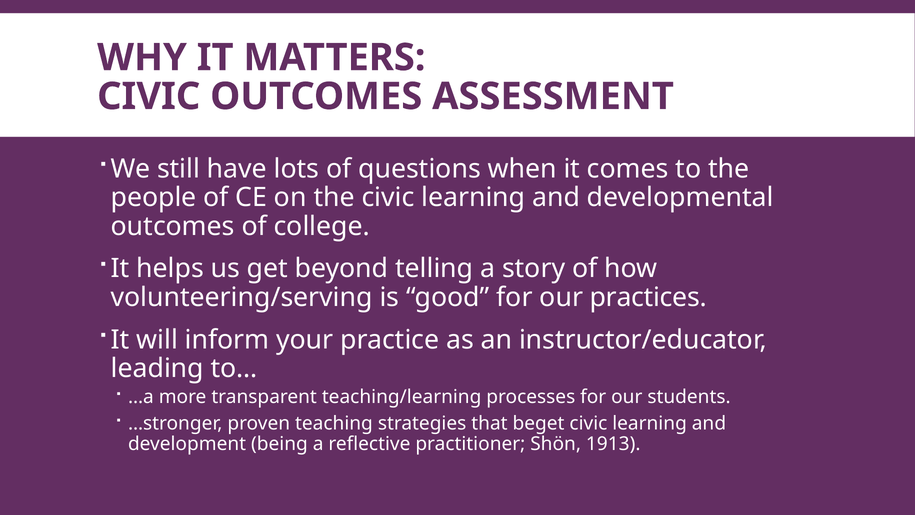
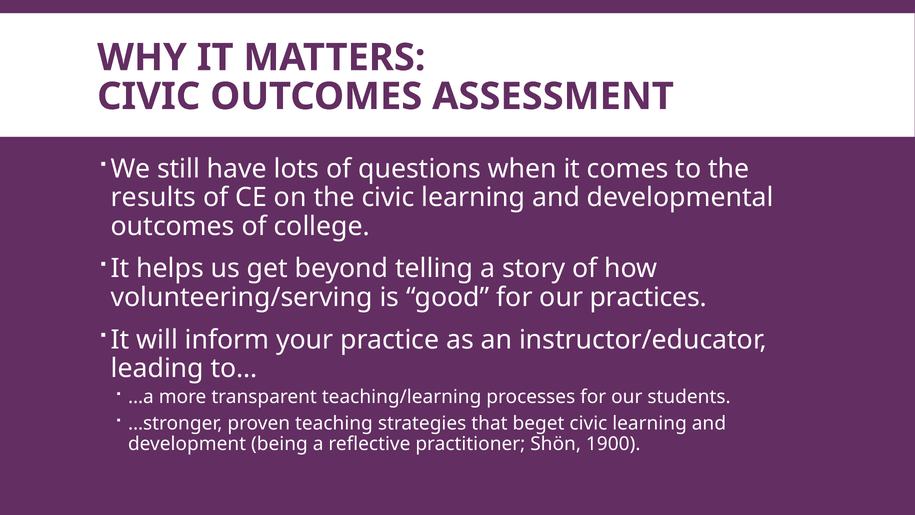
people: people -> results
1913: 1913 -> 1900
